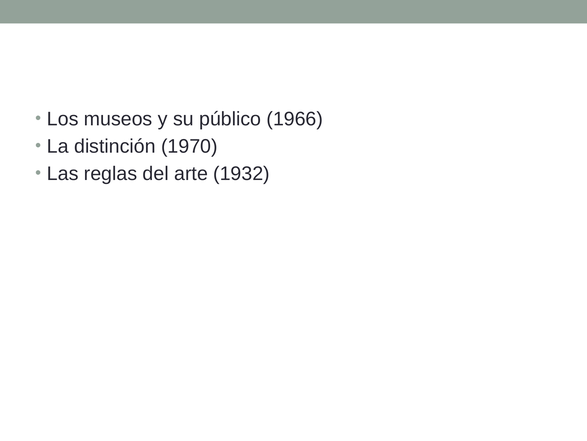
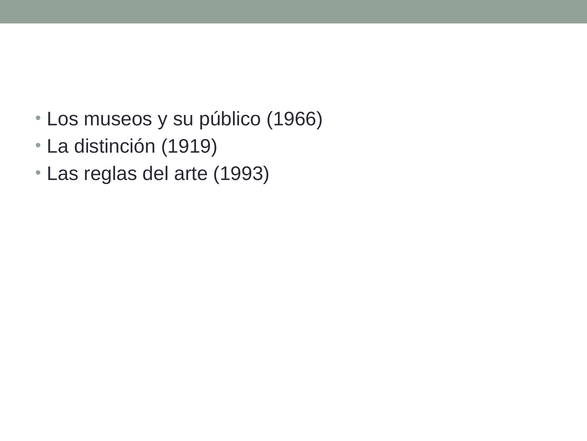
1970: 1970 -> 1919
1932: 1932 -> 1993
